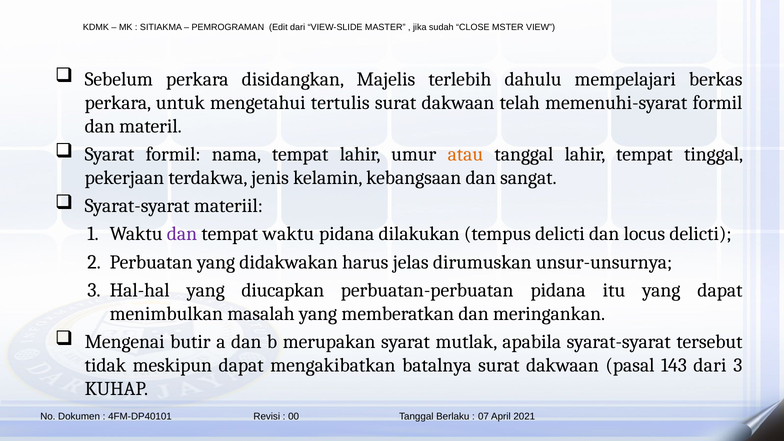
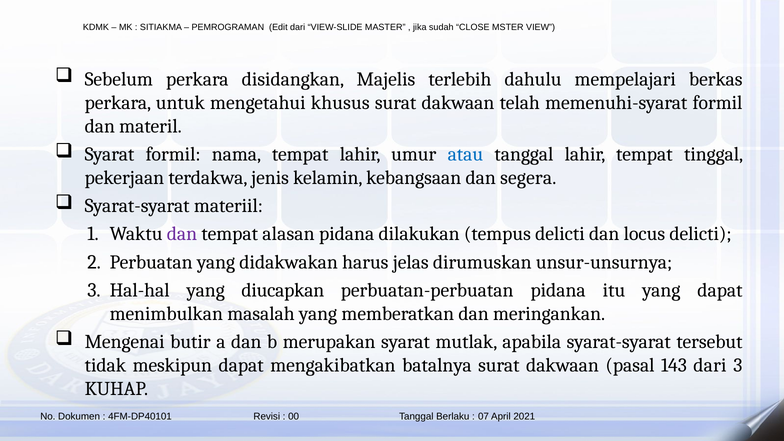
tertulis: tertulis -> khusus
atau colour: orange -> blue
sangat: sangat -> segera
tempat waktu: waktu -> alasan
